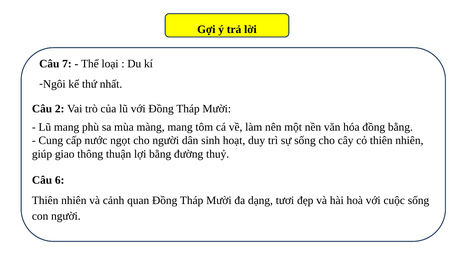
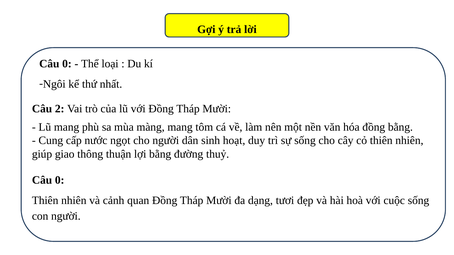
7 at (67, 64): 7 -> 0
6 at (60, 180): 6 -> 0
